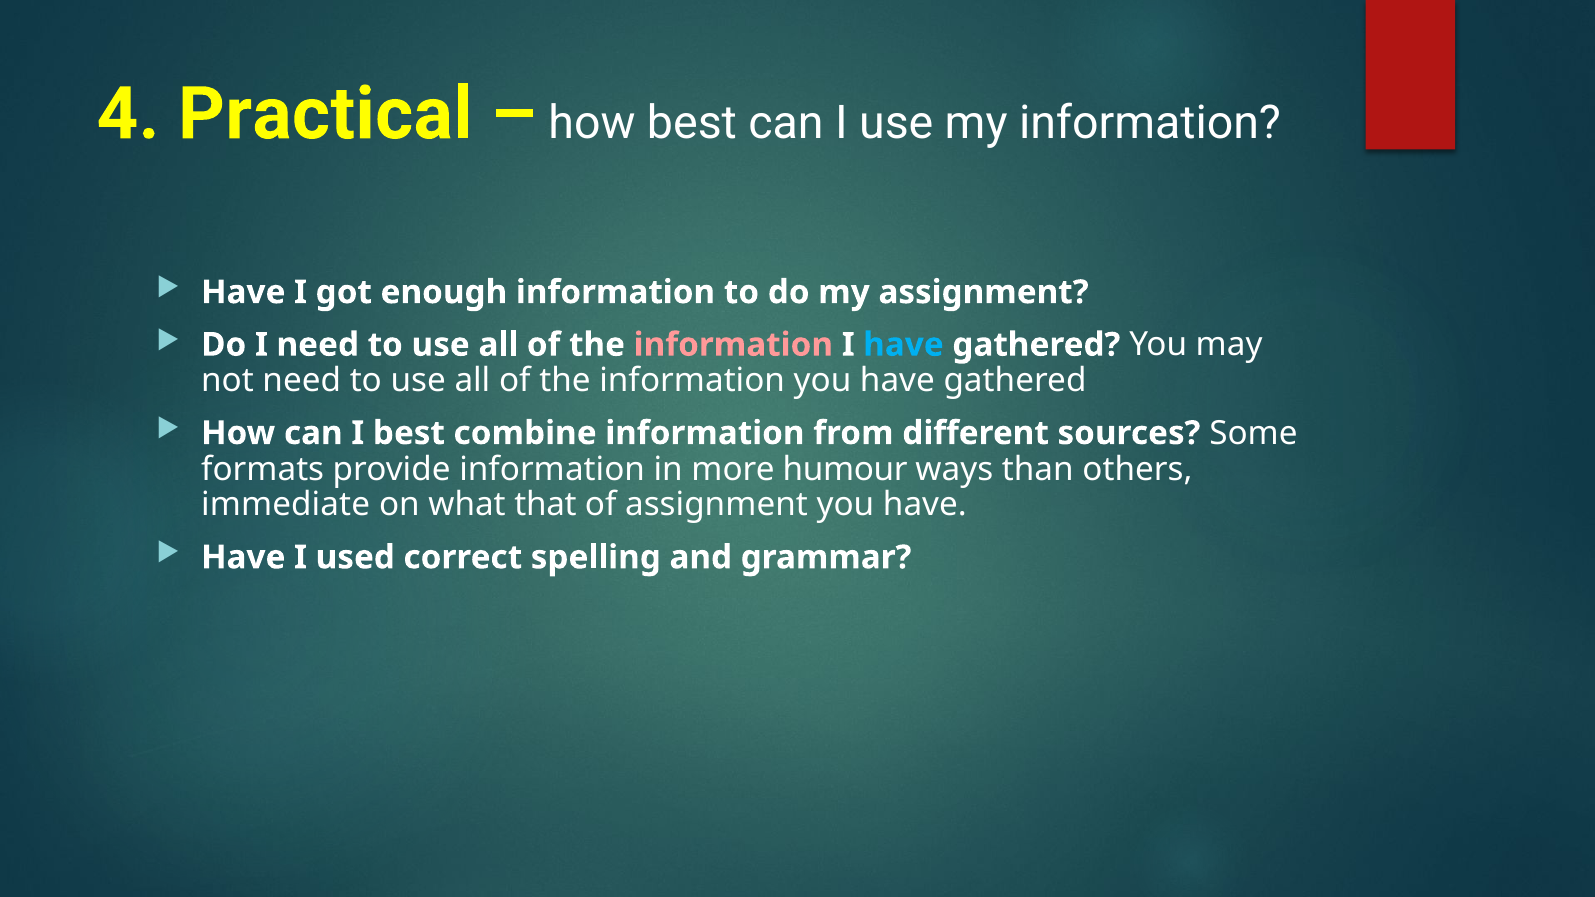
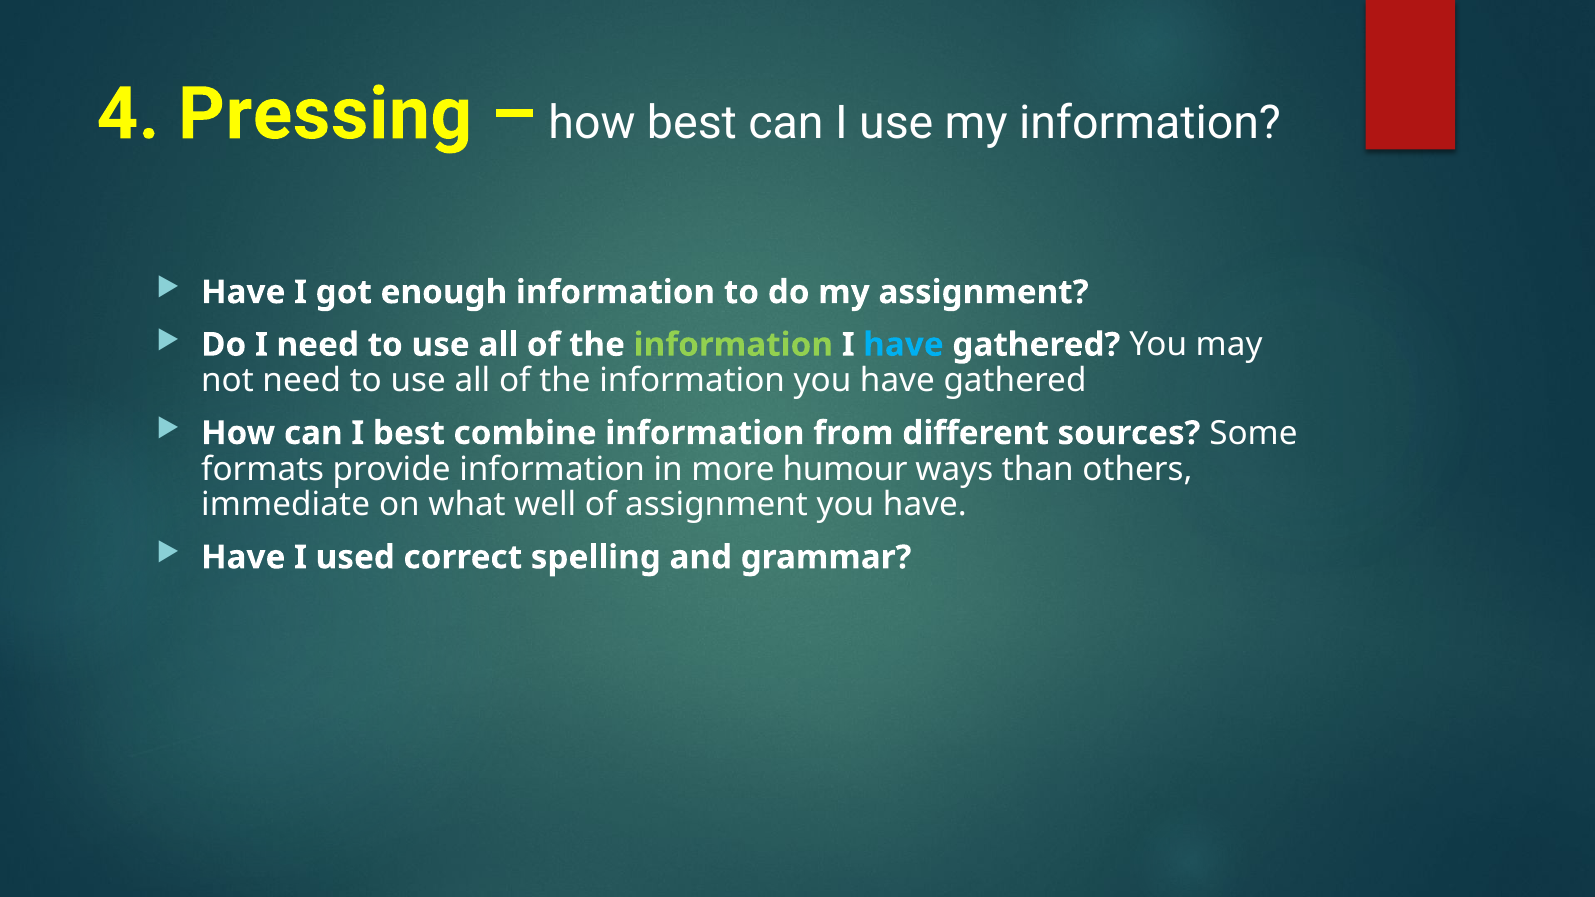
Practical: Practical -> Pressing
information at (733, 345) colour: pink -> light green
that: that -> well
